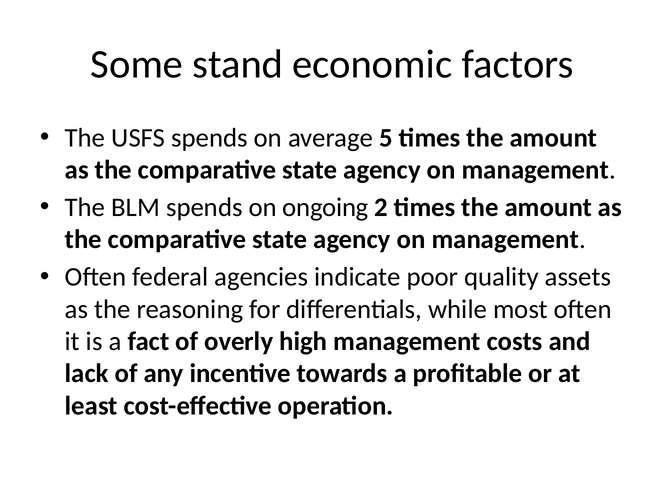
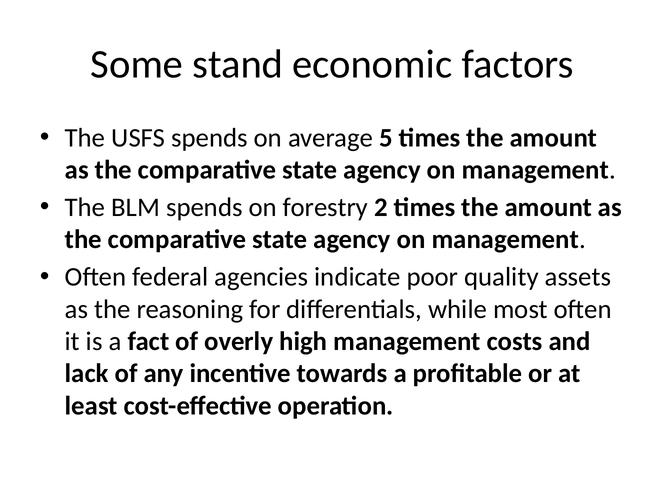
ongoing: ongoing -> forestry
